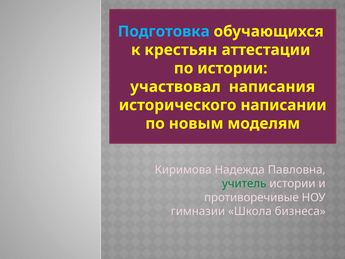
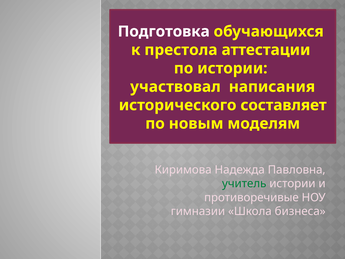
Подготовка colour: light blue -> white
крестьян: крестьян -> престола
написании: написании -> составляет
